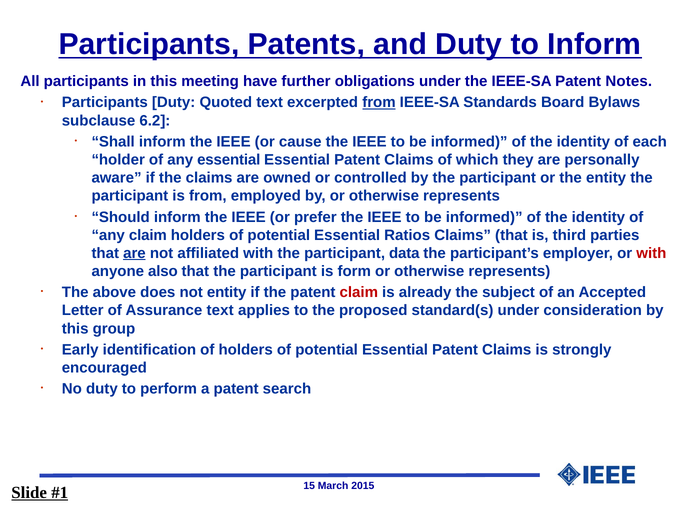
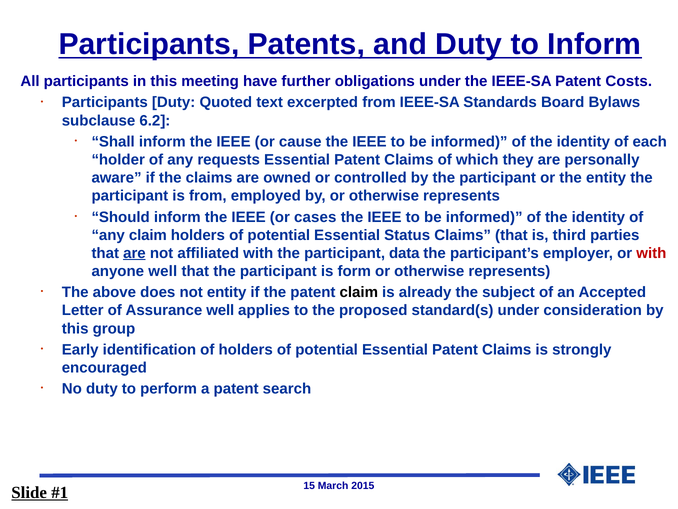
Notes: Notes -> Costs
from at (379, 102) underline: present -> none
any essential: essential -> requests
prefer: prefer -> cases
Ratios: Ratios -> Status
anyone also: also -> well
claim at (359, 292) colour: red -> black
Assurance text: text -> well
